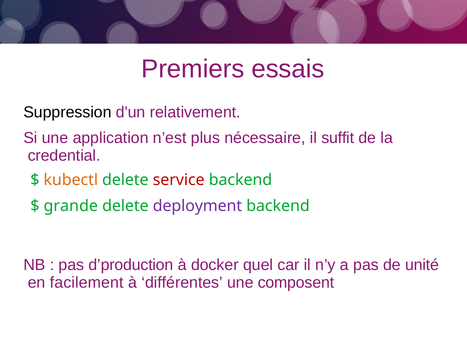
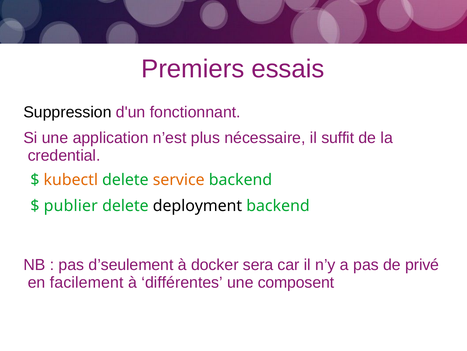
relativement: relativement -> fonctionnant
service colour: red -> orange
grande: grande -> publier
deployment colour: purple -> black
d’production: d’production -> d’seulement
quel: quel -> sera
unité: unité -> privé
